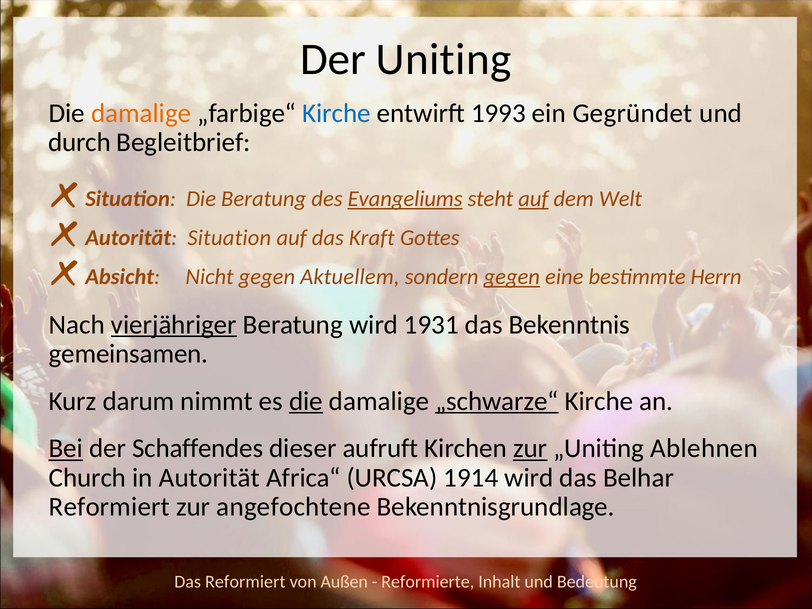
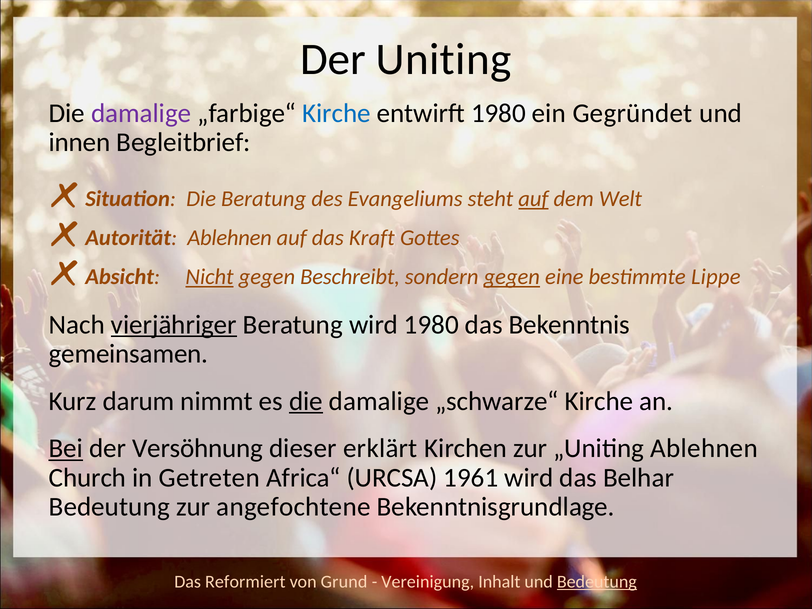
damalige at (141, 113) colour: orange -> purple
entwirft 1993: 1993 -> 1980
durch: durch -> innen
Evangeliums underline: present -> none
Autorität Situation: Situation -> Ablehnen
Nicht underline: none -> present
Aktuellem: Aktuellem -> Beschreibt
Herrn: Herrn -> Lippe
wird 1931: 1931 -> 1980
„schwarze“ underline: present -> none
Schaffendes: Schaffendes -> Versöhnung
aufruft: aufruft -> erklärt
zur at (530, 448) underline: present -> none
in Autorität: Autorität -> Getreten
1914: 1914 -> 1961
Reformiert at (109, 507): Reformiert -> Bedeutung
Außen: Außen -> Grund
Reformierte: Reformierte -> Vereinigung
Bedeutung at (597, 582) underline: none -> present
